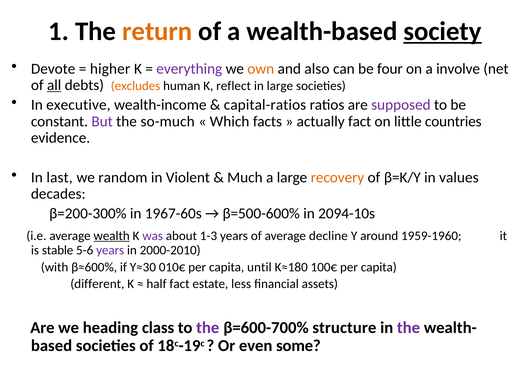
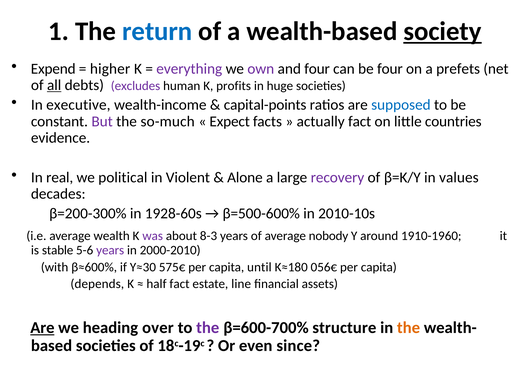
return colour: orange -> blue
Devote: Devote -> Expend
own colour: orange -> purple
and also: also -> four
involve: involve -> prefets
excludes colour: orange -> purple
reflect: reflect -> profits
in large: large -> huge
capital-ratios: capital-ratios -> capital-points
supposed colour: purple -> blue
Which: Which -> Expect
last: last -> real
random: random -> political
Much: Much -> Alone
recovery colour: orange -> purple
1967-60s: 1967-60s -> 1928-60s
2094-10s: 2094-10s -> 2010-10s
wealth underline: present -> none
1-3: 1-3 -> 8-3
decline: decline -> nobody
1959-1960: 1959-1960 -> 1910-1960
010€: 010€ -> 575€
100€: 100€ -> 056€
different: different -> depends
less: less -> line
Are at (42, 328) underline: none -> present
class: class -> over
the at (409, 328) colour: purple -> orange
some: some -> since
